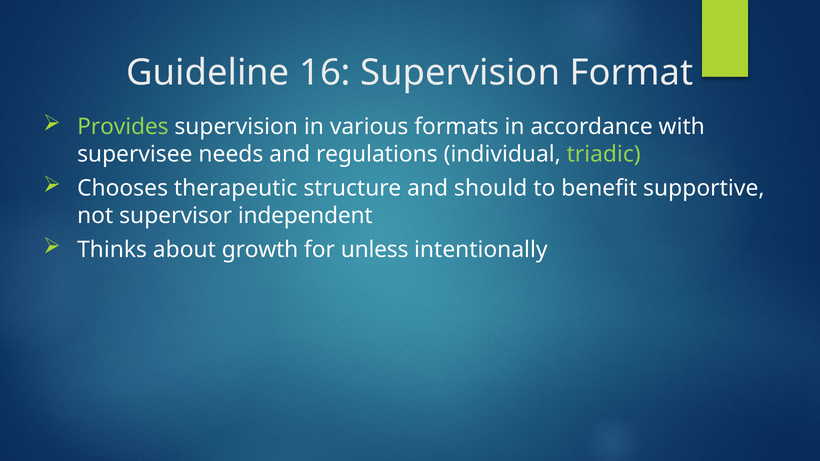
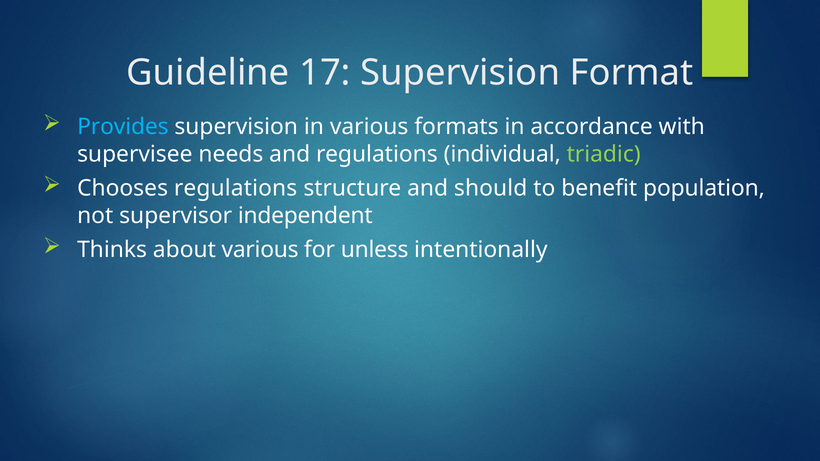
16: 16 -> 17
Provides colour: light green -> light blue
Chooses therapeutic: therapeutic -> regulations
supportive: supportive -> population
about growth: growth -> various
